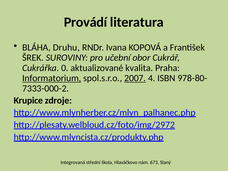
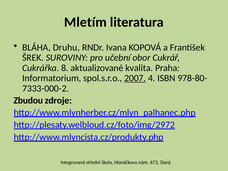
Provádí: Provádí -> Mletím
0: 0 -> 8
Informatorium underline: present -> none
Krupice: Krupice -> Zbudou
